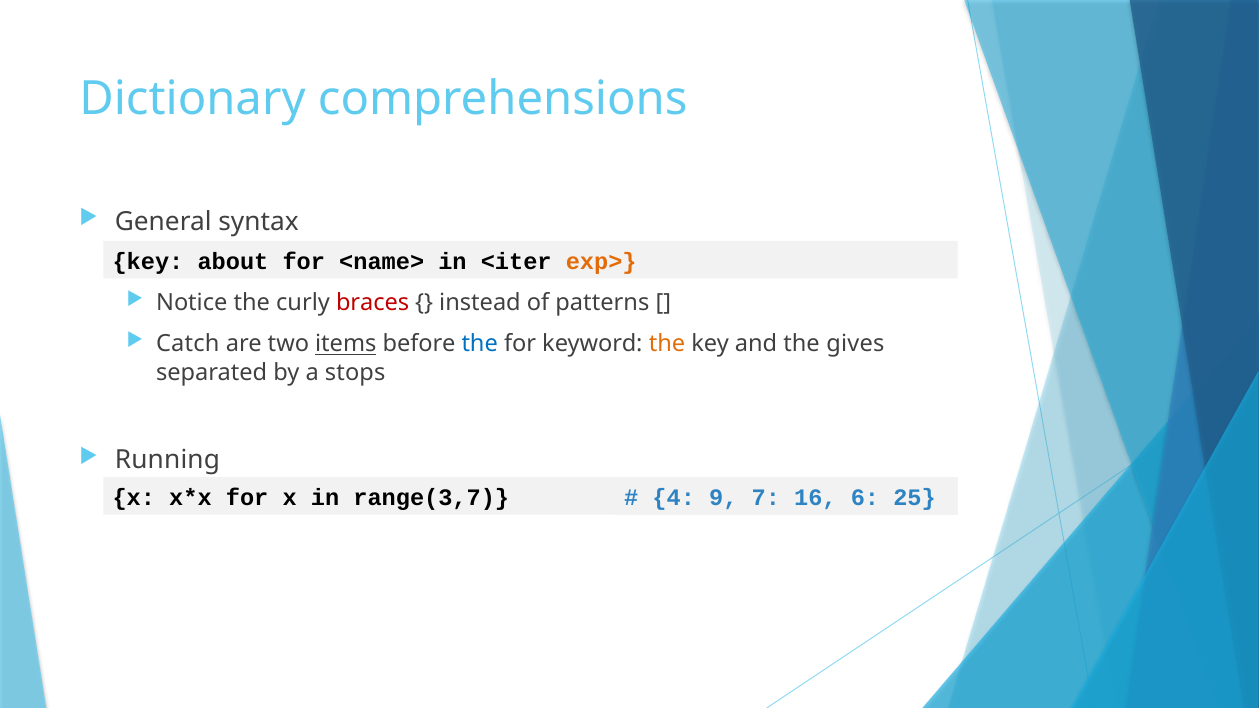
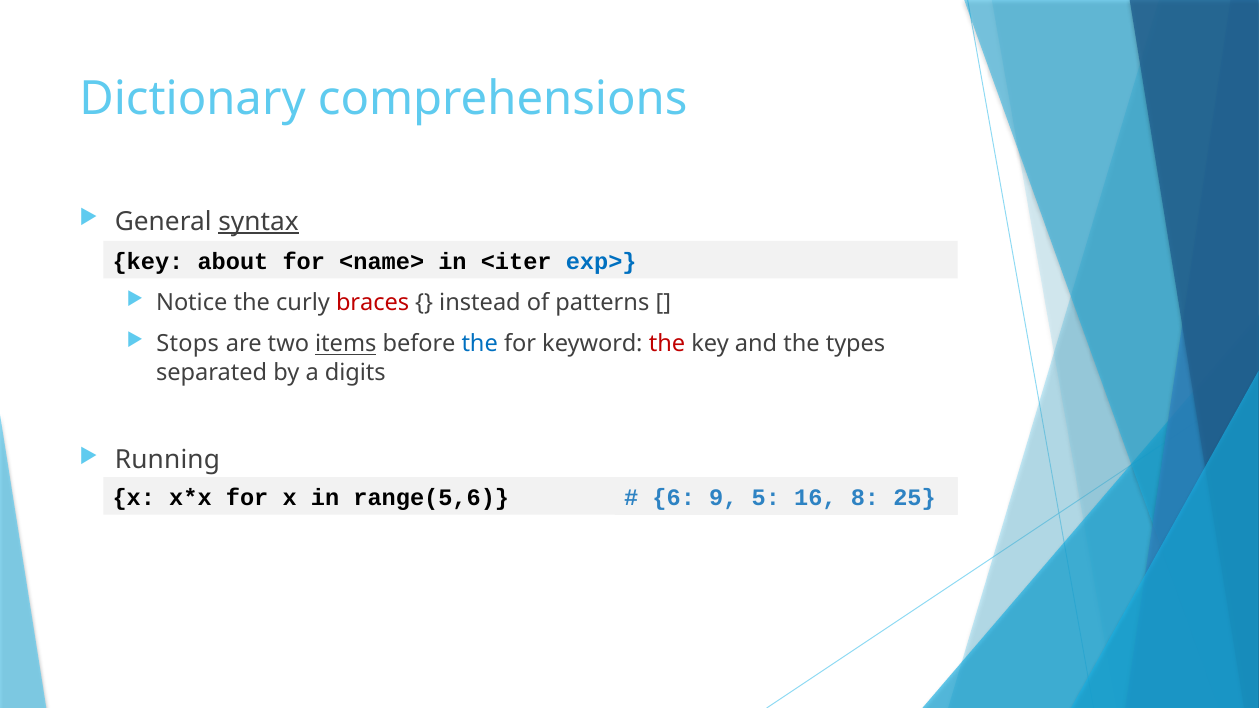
syntax underline: none -> present
exp> colour: orange -> blue
Catch: Catch -> Stops
the at (667, 344) colour: orange -> red
gives: gives -> types
stops: stops -> digits
range(3,7: range(3,7 -> range(5,6
4: 4 -> 6
7: 7 -> 5
6: 6 -> 8
